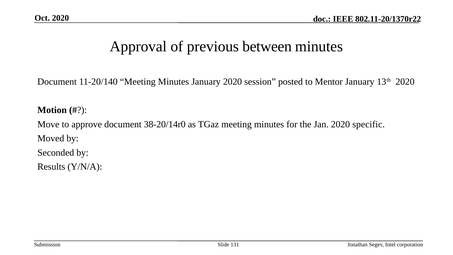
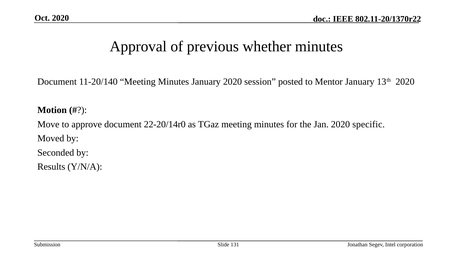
between: between -> whether
38-20/14r0: 38-20/14r0 -> 22-20/14r0
